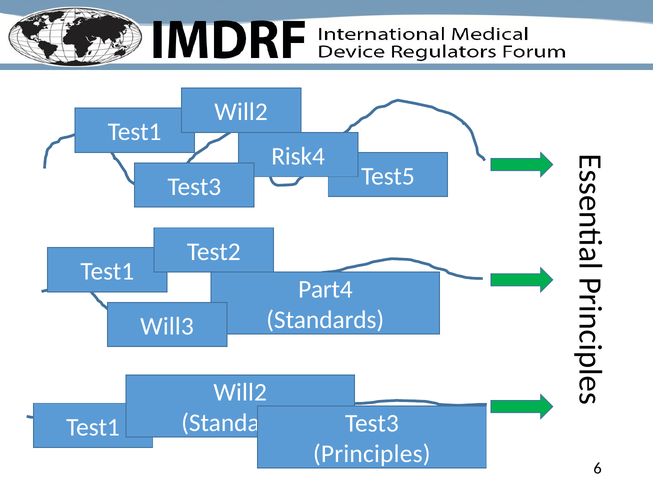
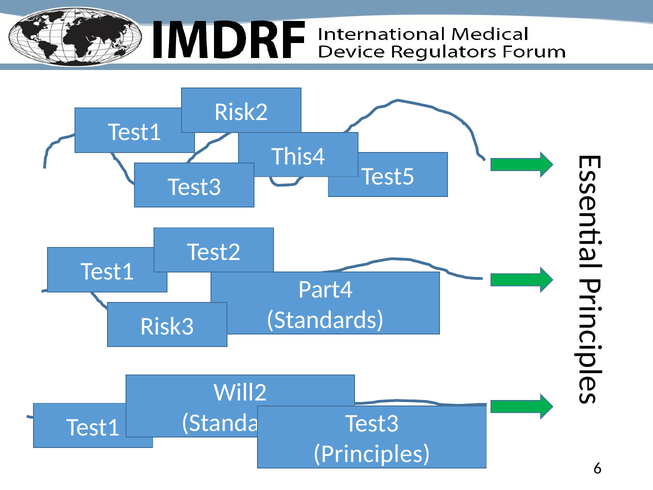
Will2 at (241, 112): Will2 -> Risk2
Risk4: Risk4 -> This4
Will3: Will3 -> Risk3
